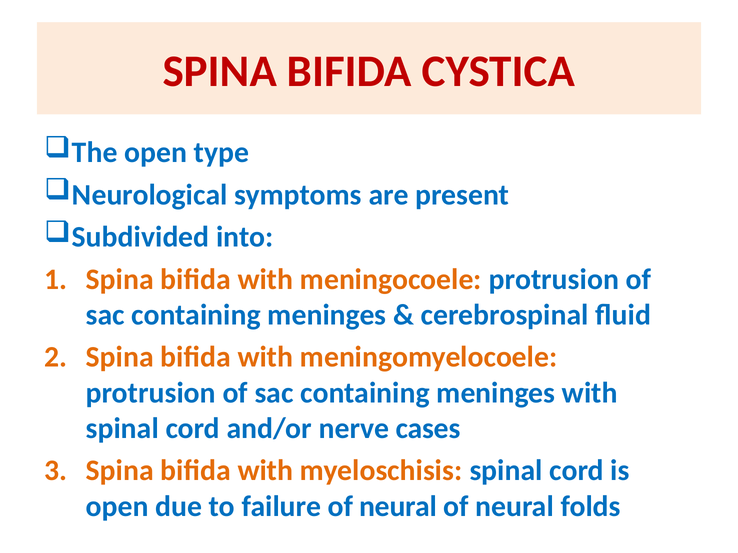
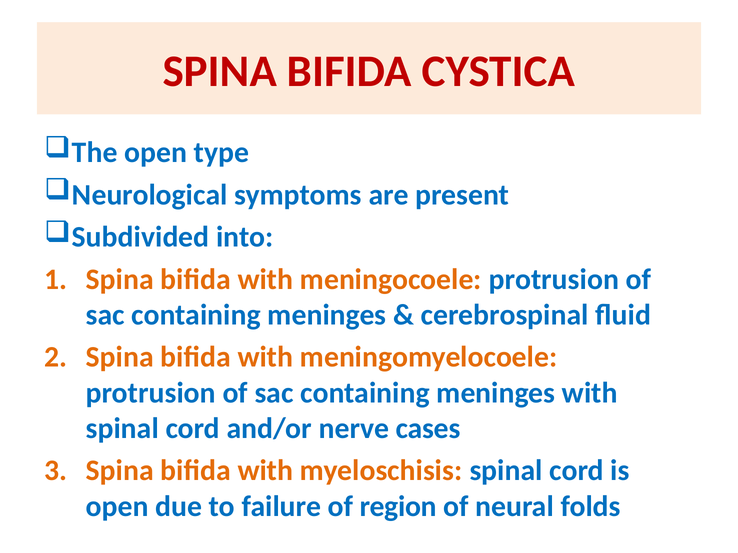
failure of neural: neural -> region
